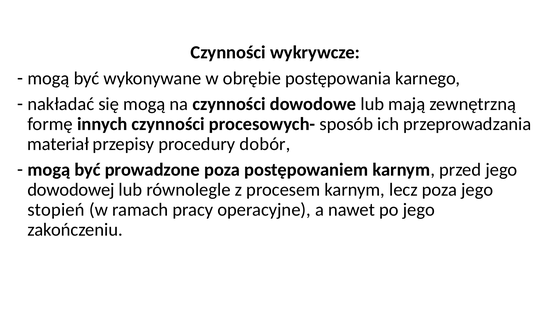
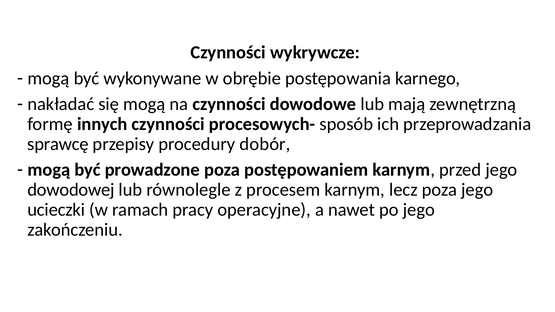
materiał: materiał -> sprawcę
stopień: stopień -> ucieczki
